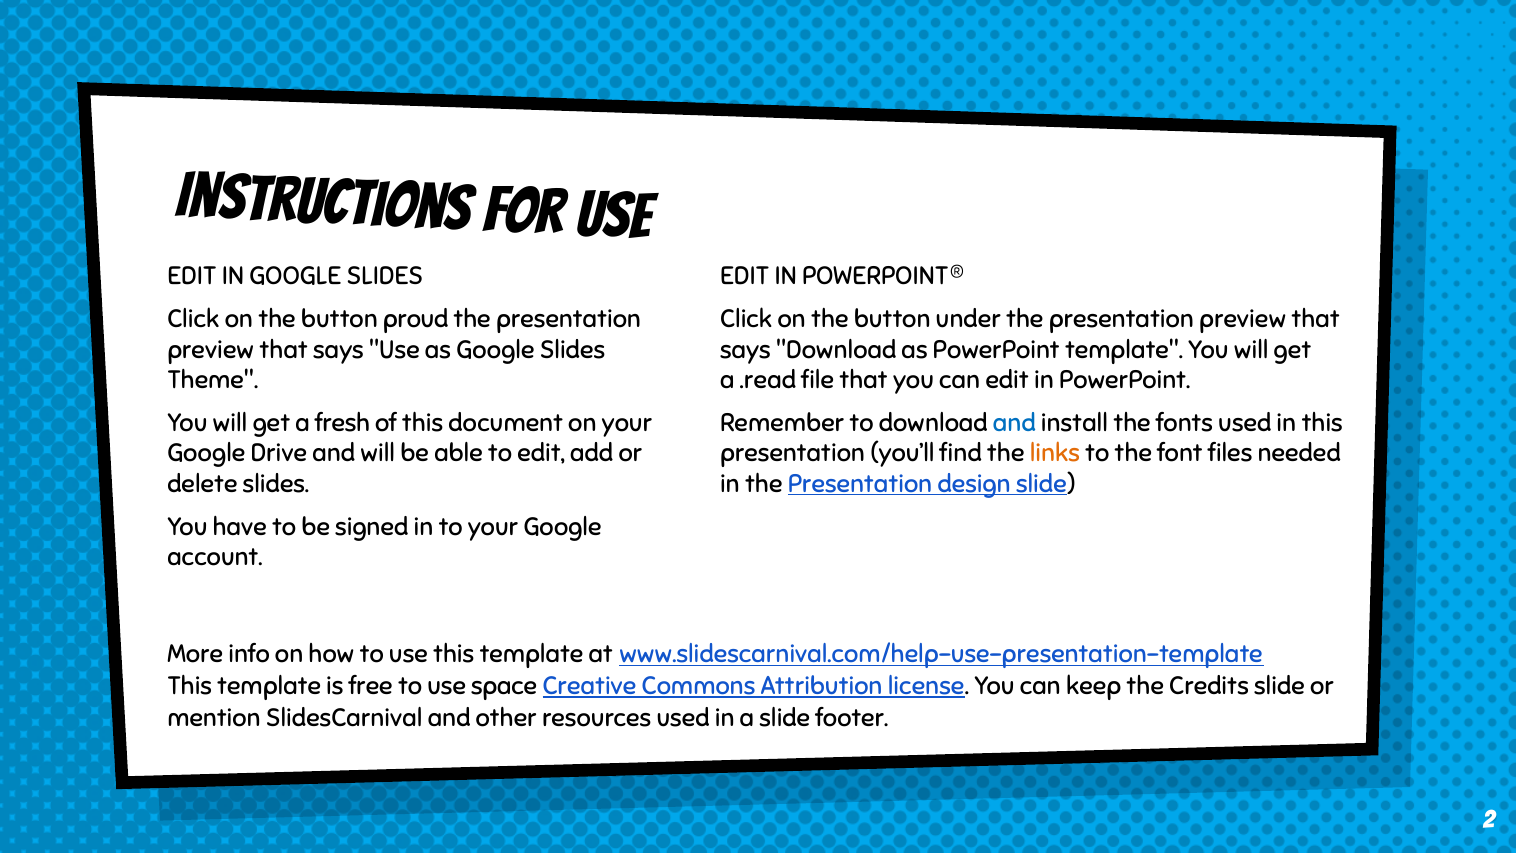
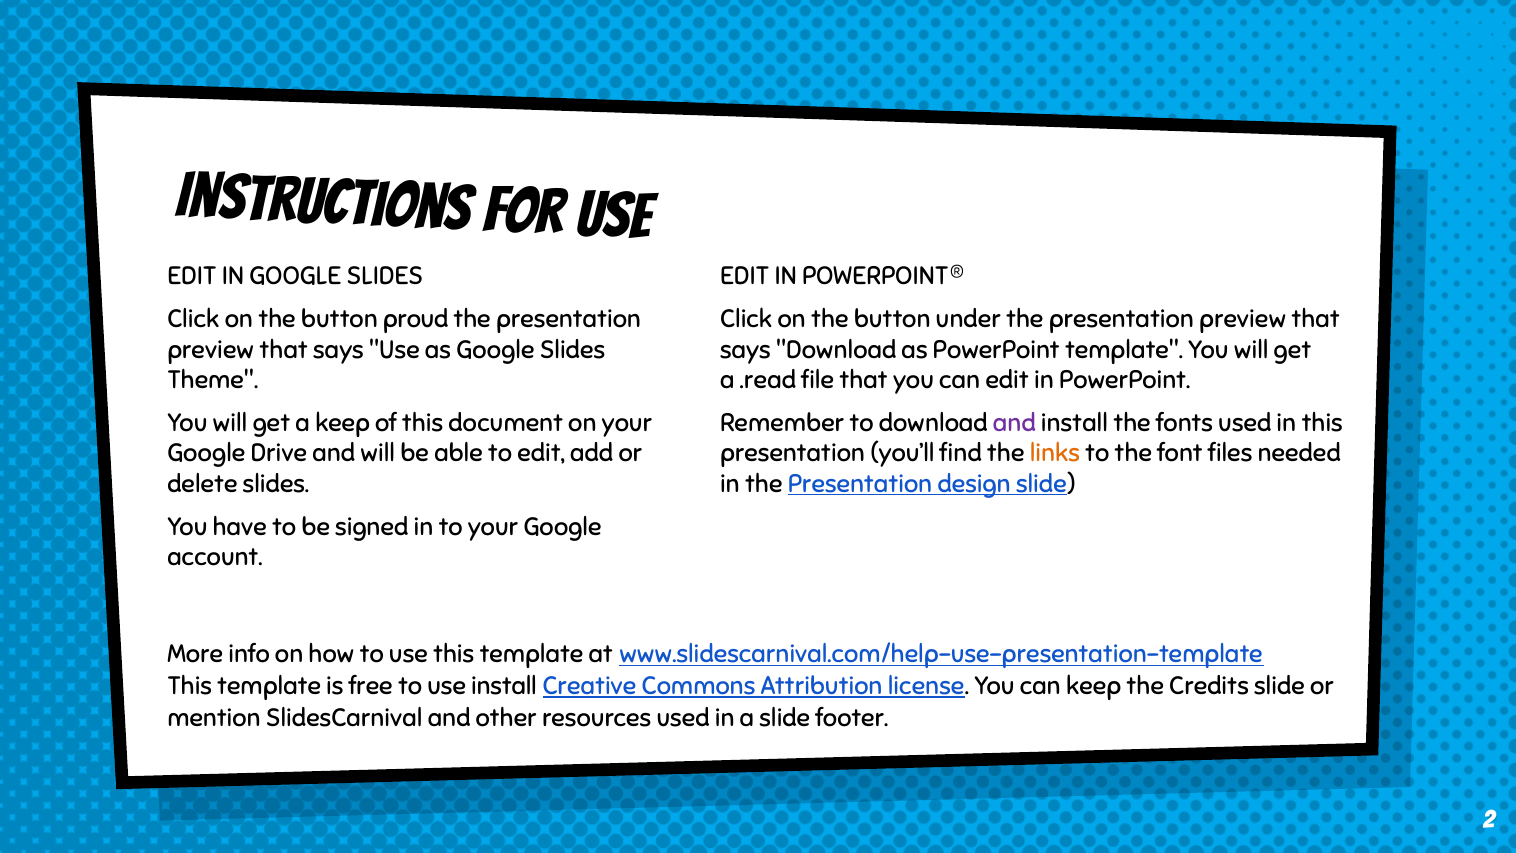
a fresh: fresh -> keep
and at (1014, 423) colour: blue -> purple
use space: space -> install
